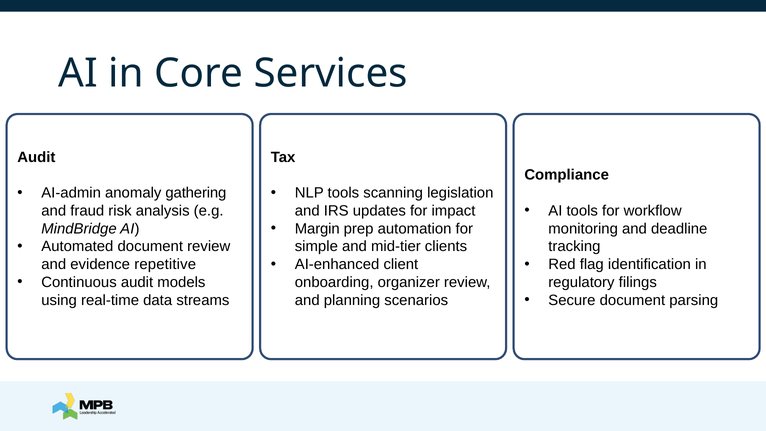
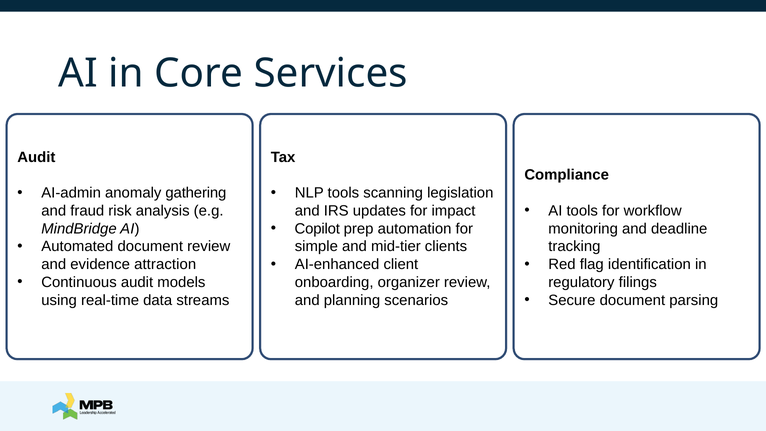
Margin: Margin -> Copilot
repetitive: repetitive -> attraction
